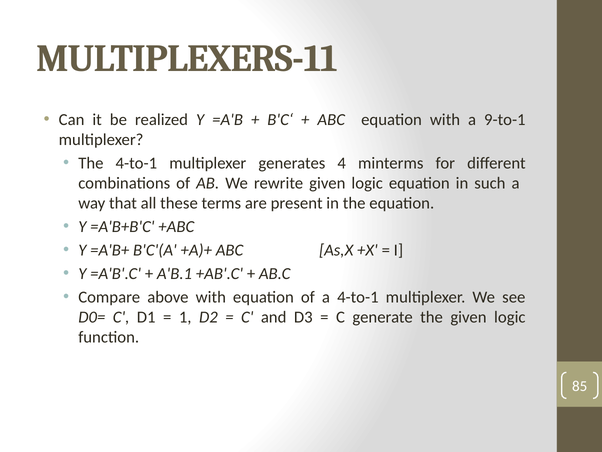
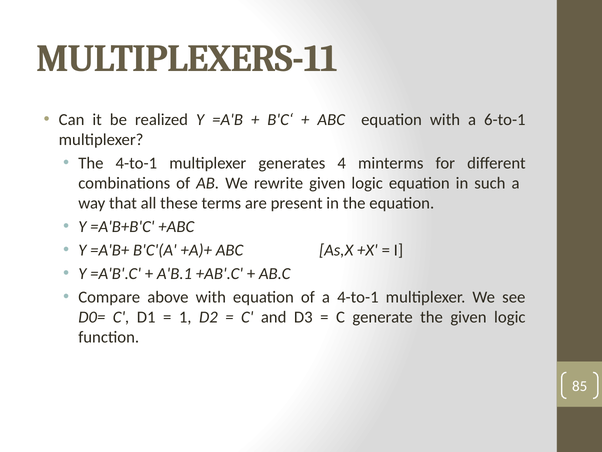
9-to-1: 9-to-1 -> 6-to-1
